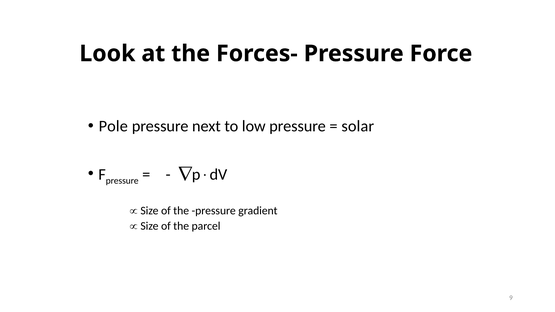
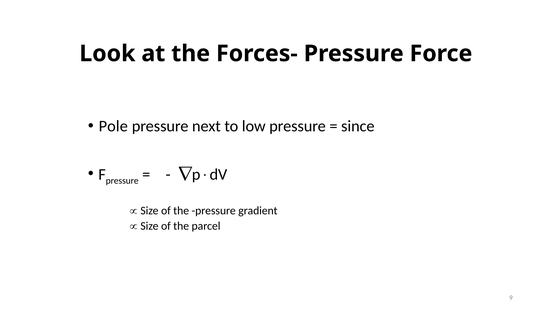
solar: solar -> since
